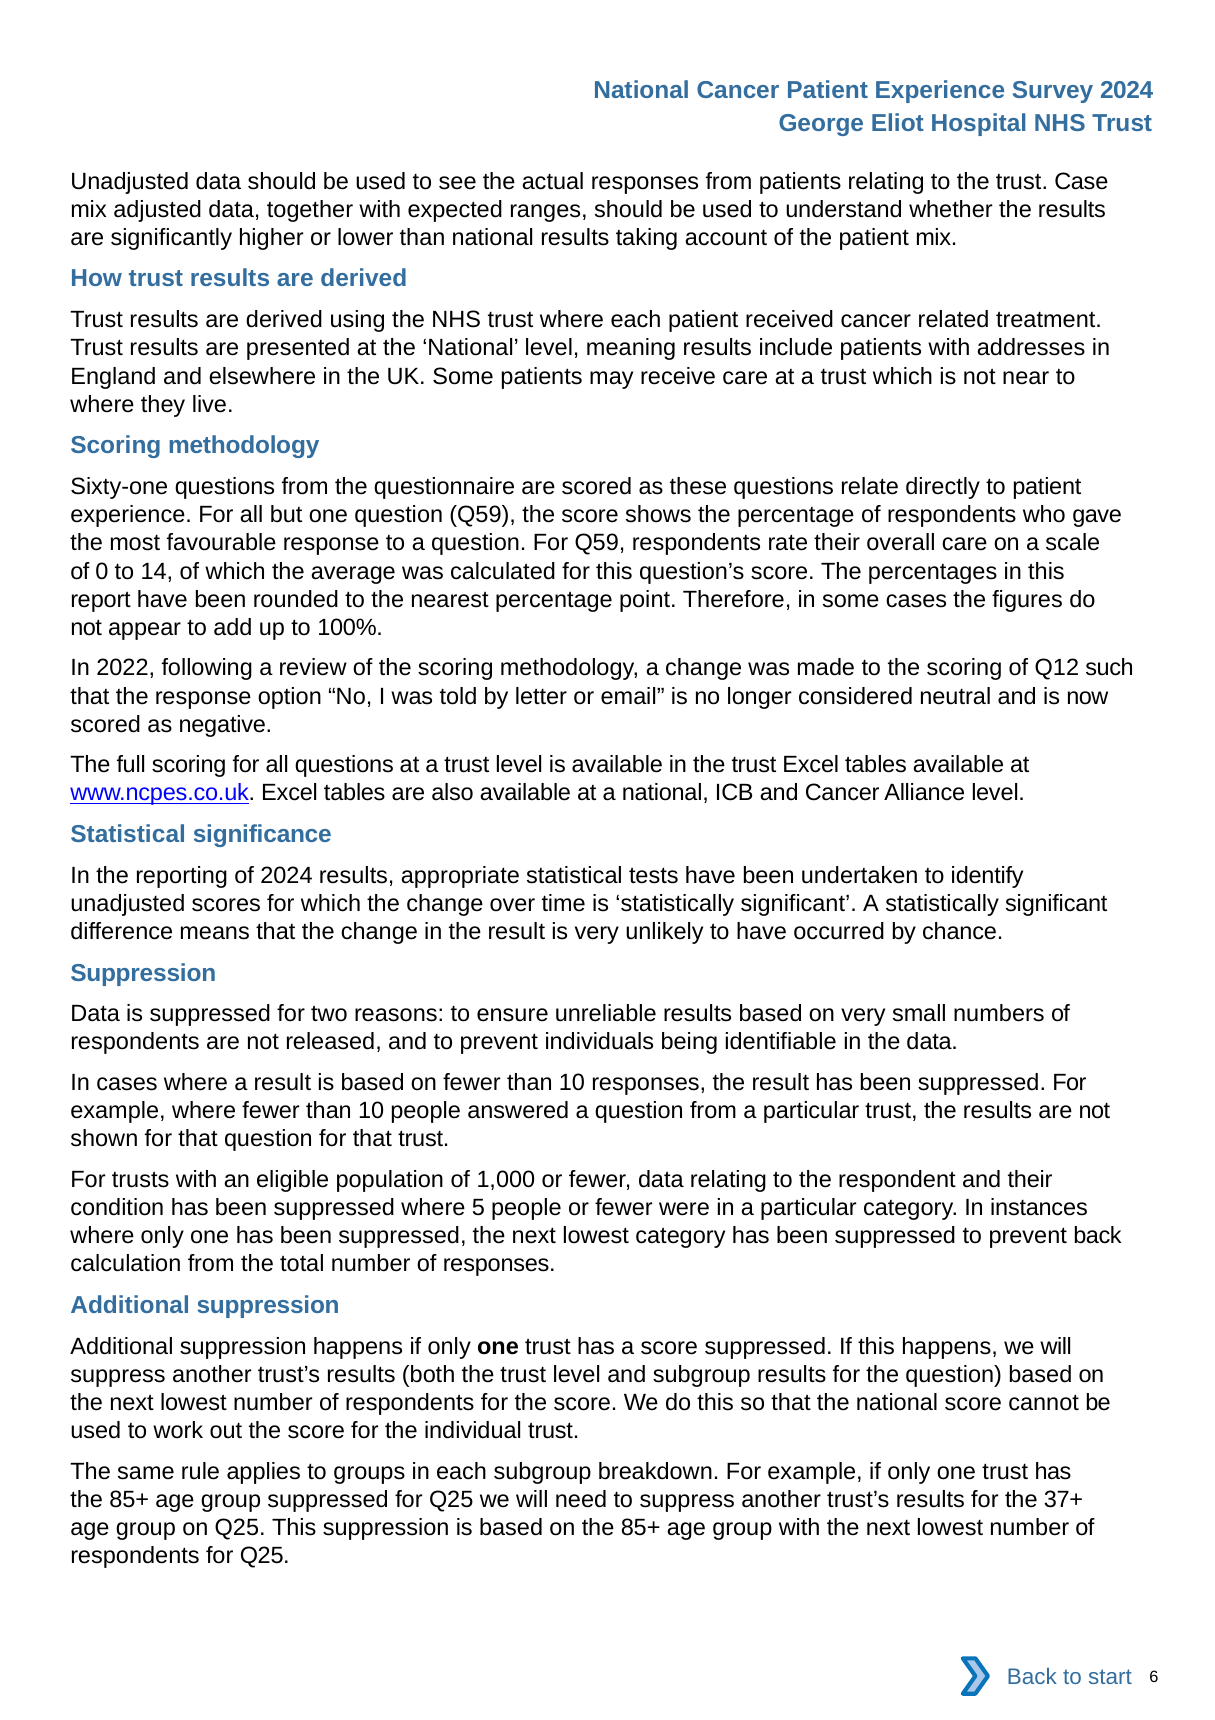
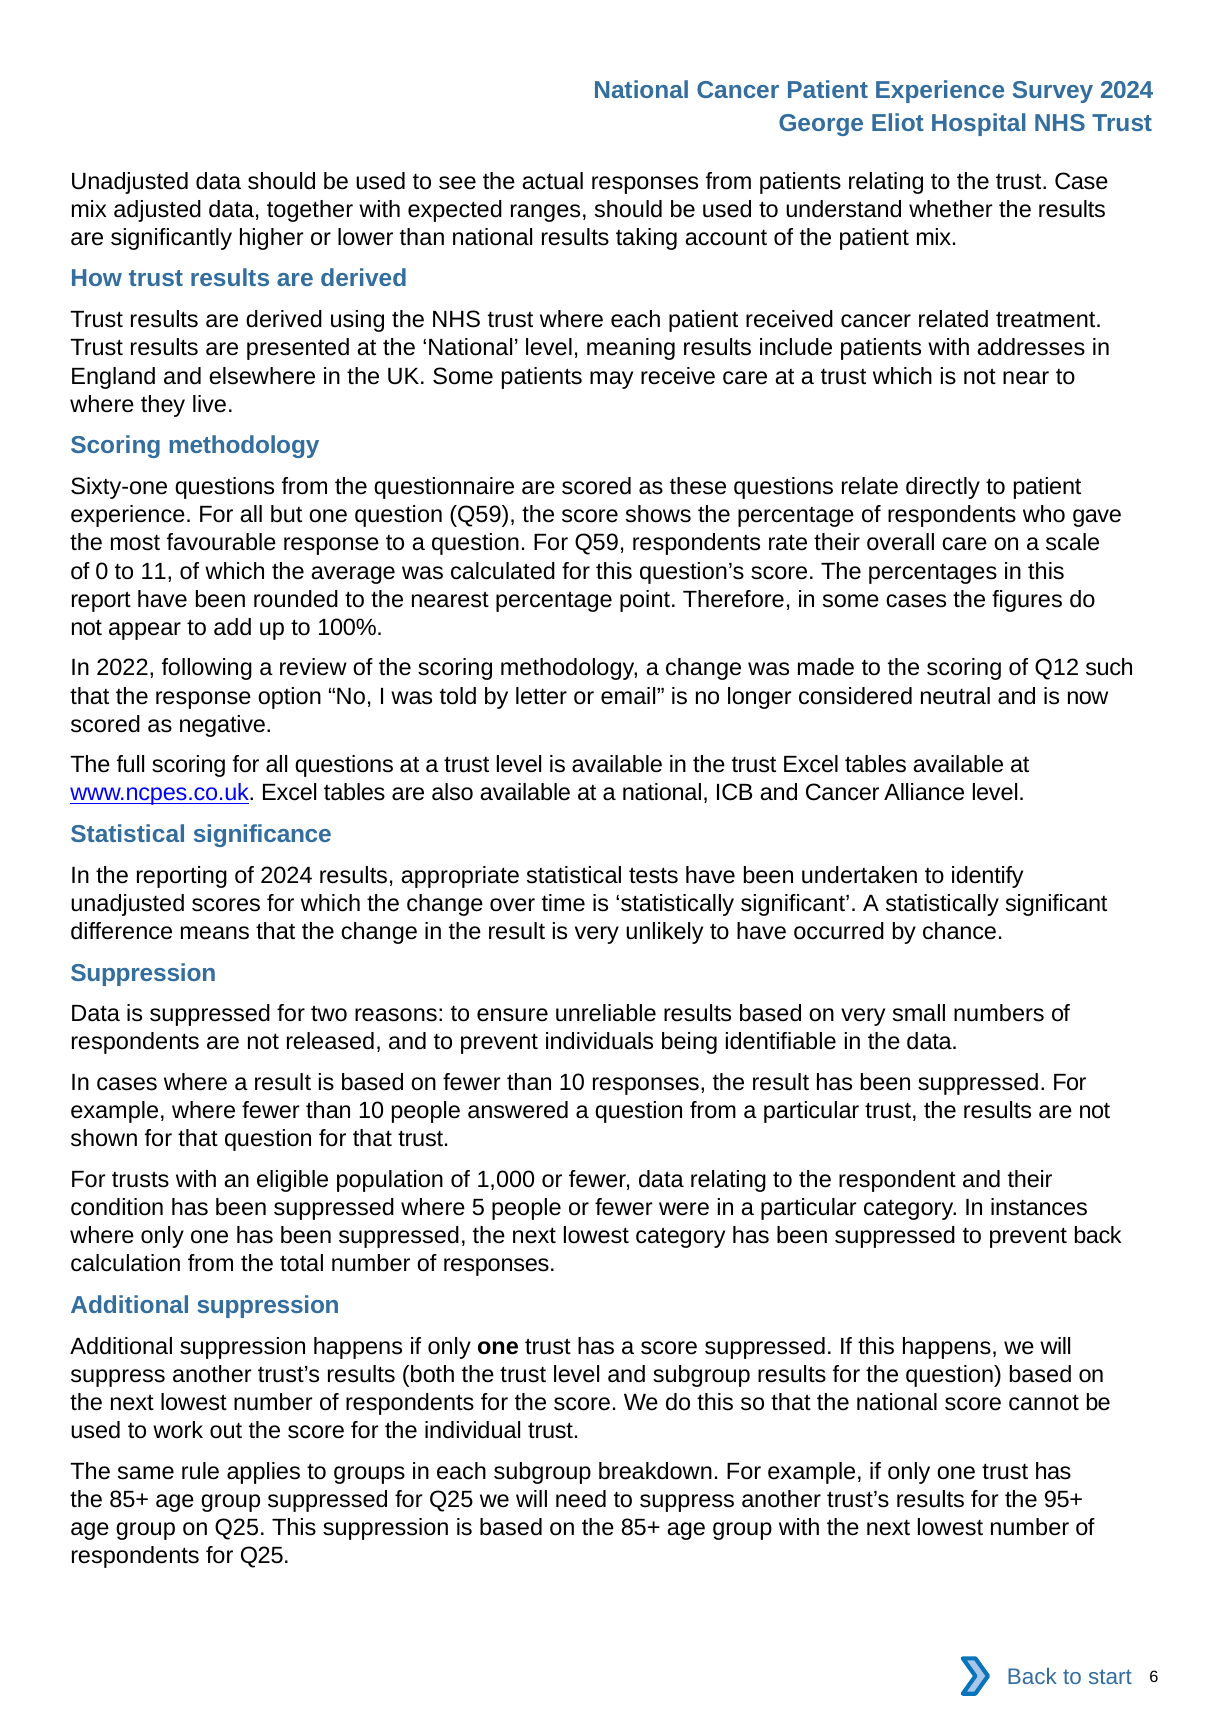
14: 14 -> 11
37+: 37+ -> 95+
